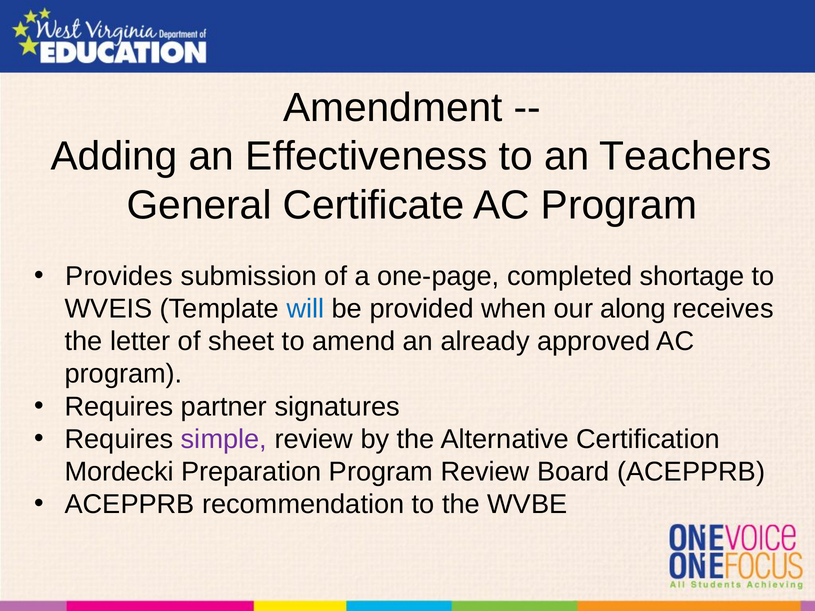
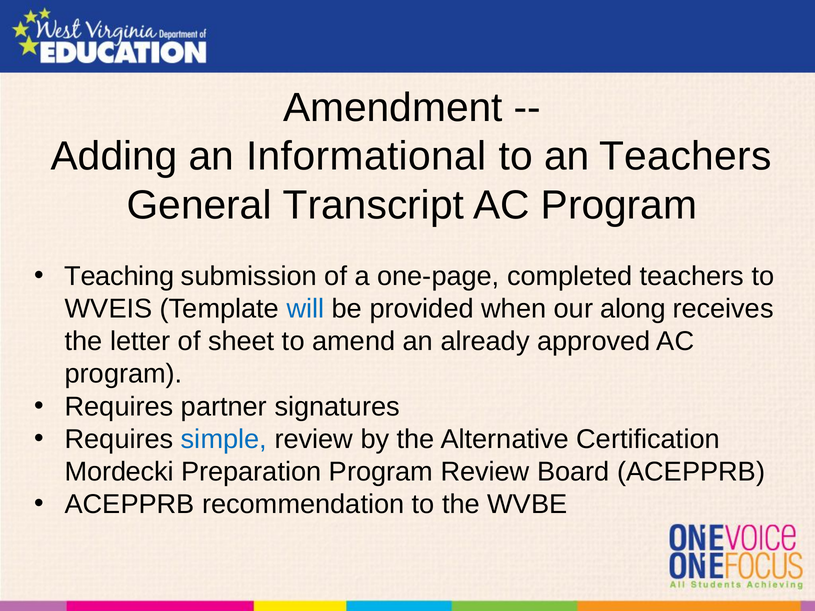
Effectiveness: Effectiveness -> Informational
Certificate: Certificate -> Transcript
Provides: Provides -> Teaching
completed shortage: shortage -> teachers
simple colour: purple -> blue
